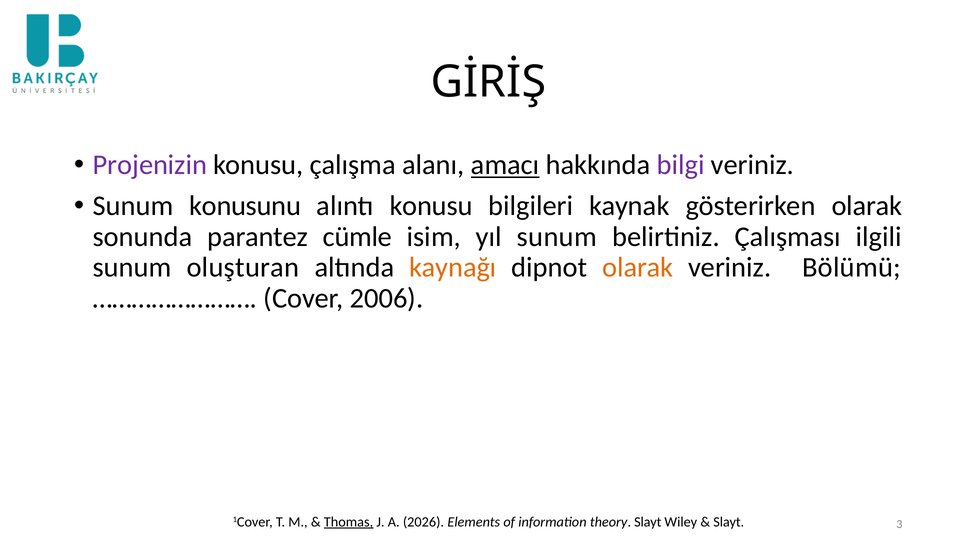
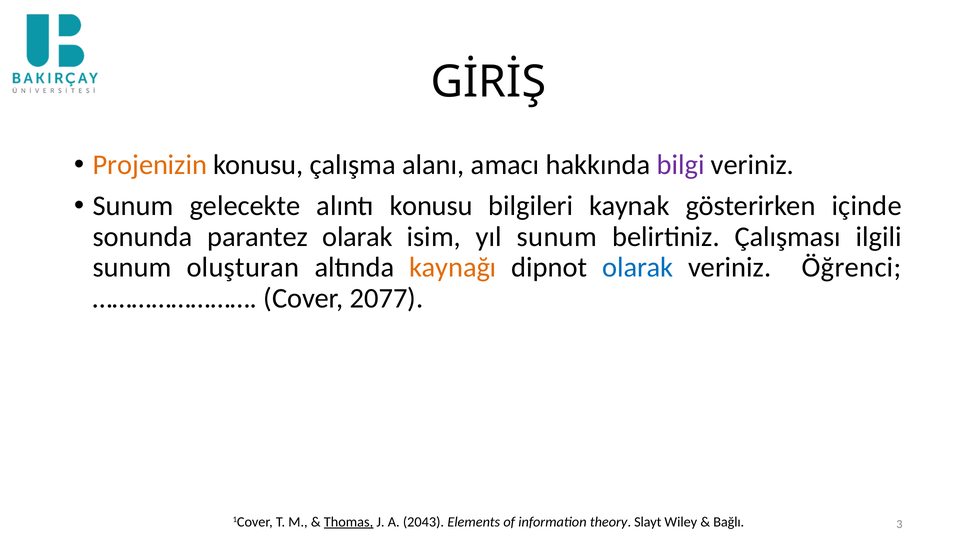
Projenizin colour: purple -> orange
amacı underline: present -> none
konusunu: konusunu -> gelecekte
gösterirken olarak: olarak -> içinde
parantez cümle: cümle -> olarak
olarak at (638, 268) colour: orange -> blue
Bölümü: Bölümü -> Öğrenci
2006: 2006 -> 2077
2026: 2026 -> 2043
Slayt at (729, 523): Slayt -> Bağlı
